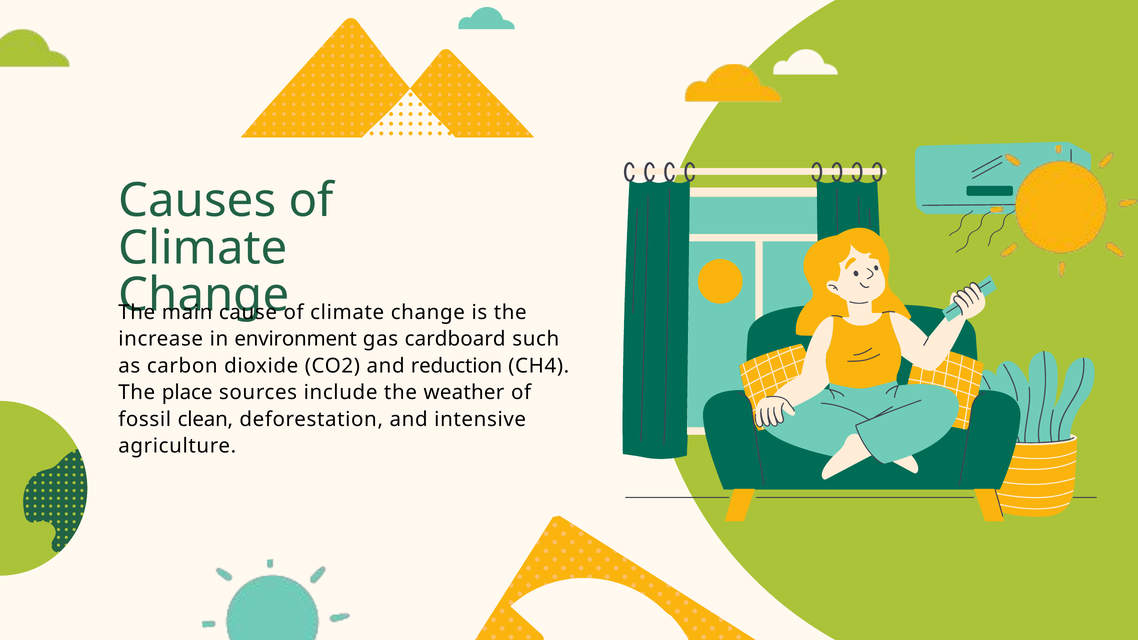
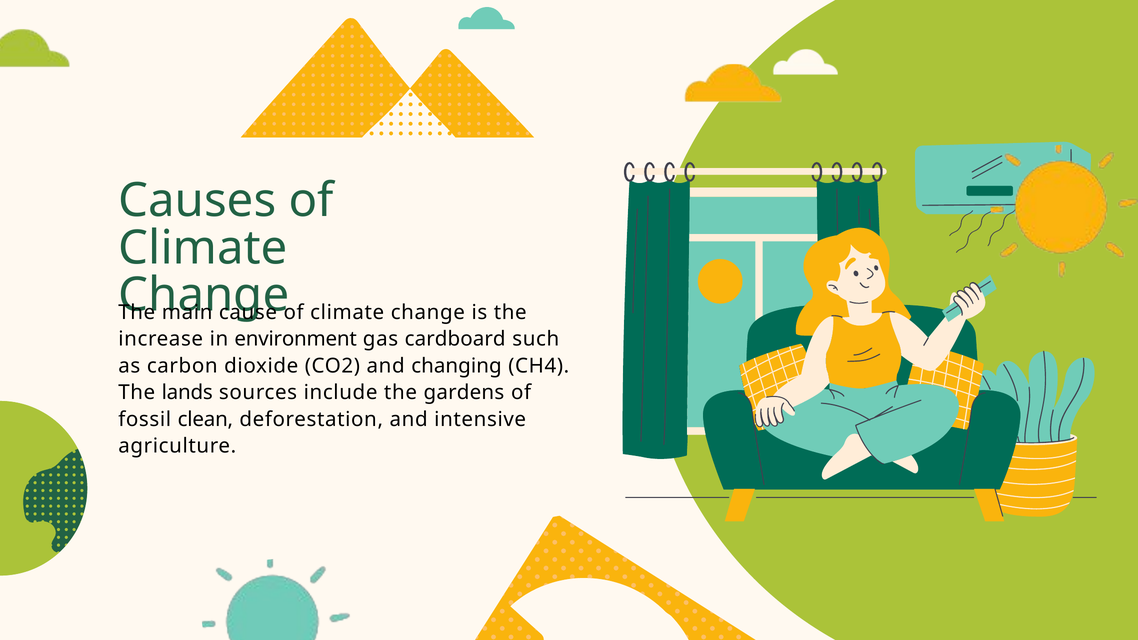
reduction: reduction -> changing
place: place -> lands
weather: weather -> gardens
